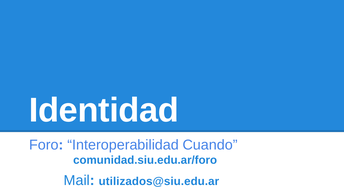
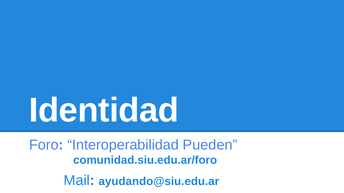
Cuando: Cuando -> Pueden
utilizados@siu.edu.ar: utilizados@siu.edu.ar -> ayudando@siu.edu.ar
